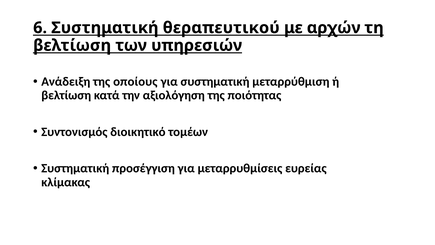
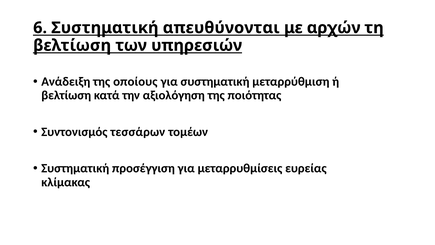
θεραπευτικού: θεραπευτικού -> απευθύνονται
διοικητικό: διοικητικό -> τεσσάρων
